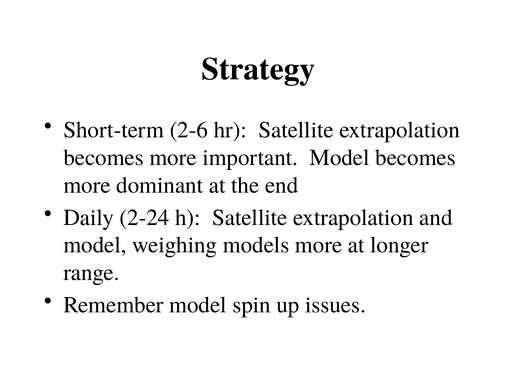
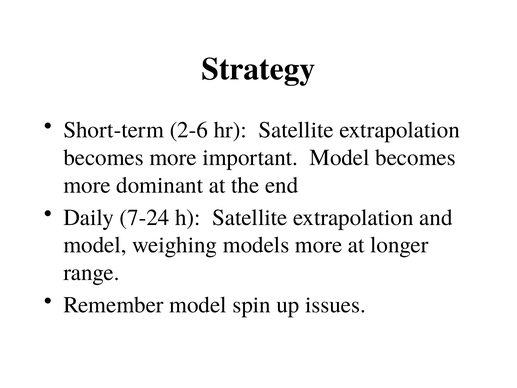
2-24: 2-24 -> 7-24
